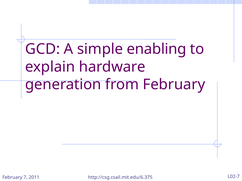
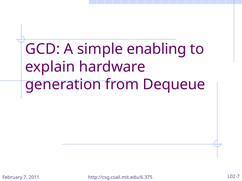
from February: February -> Dequeue
